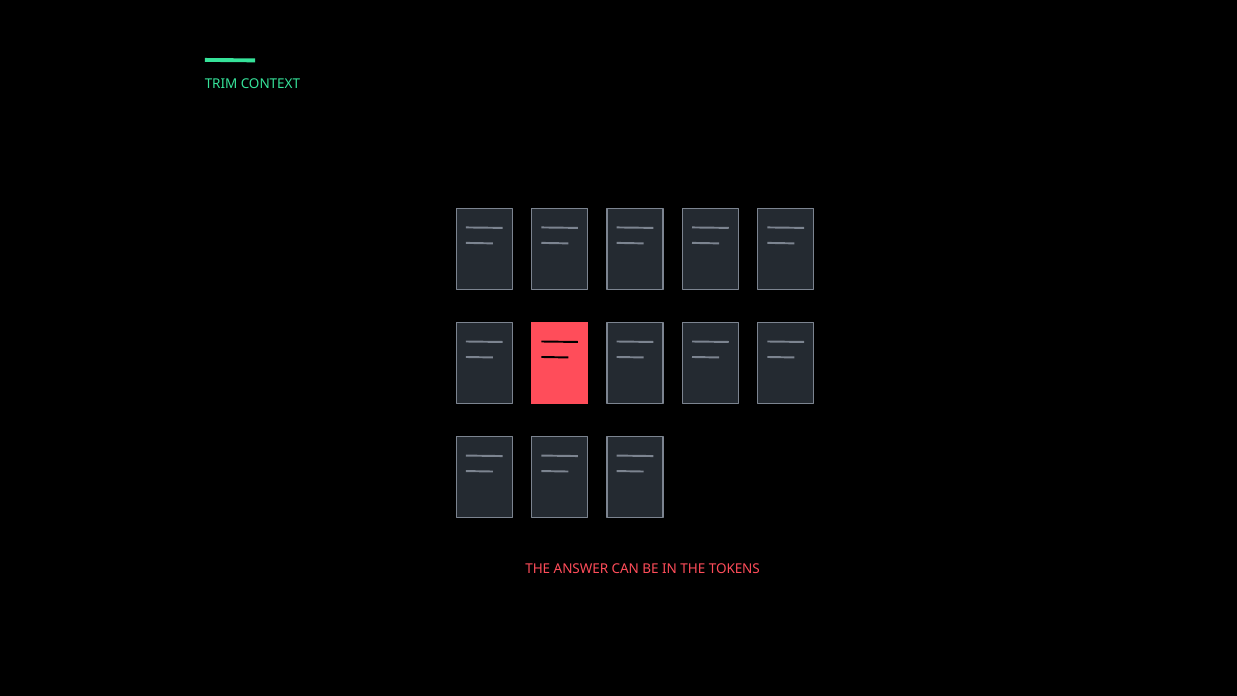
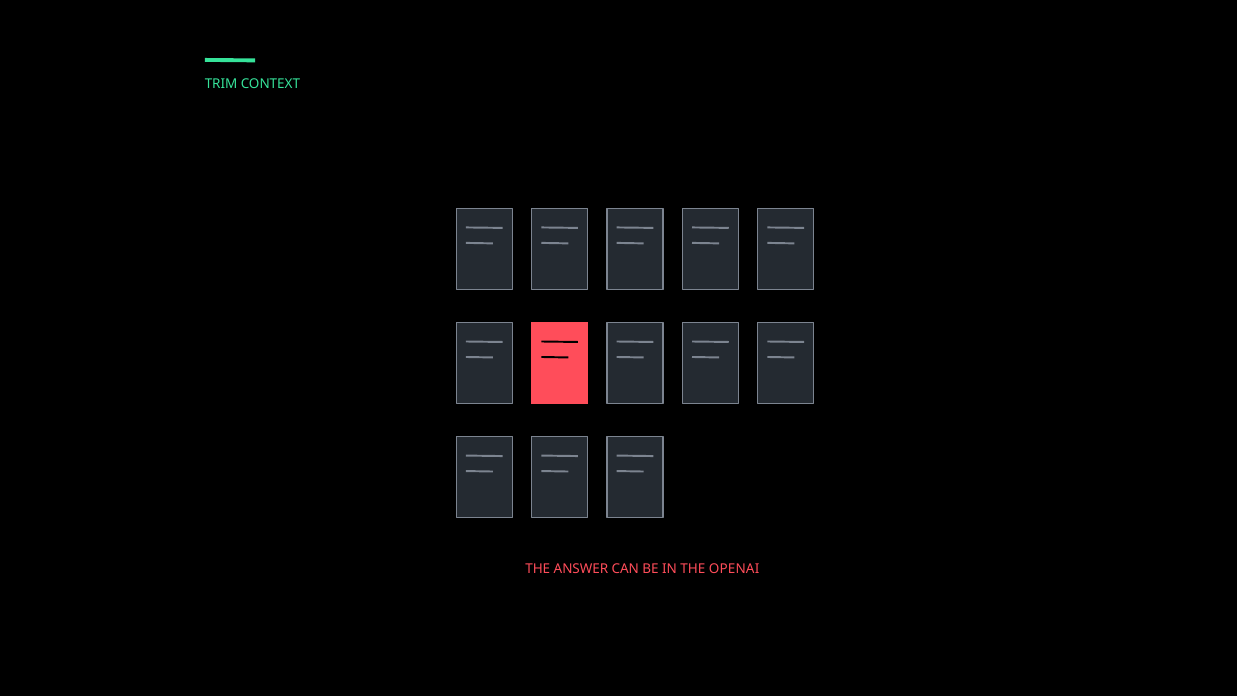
TOKENS: TOKENS -> OPENAI
